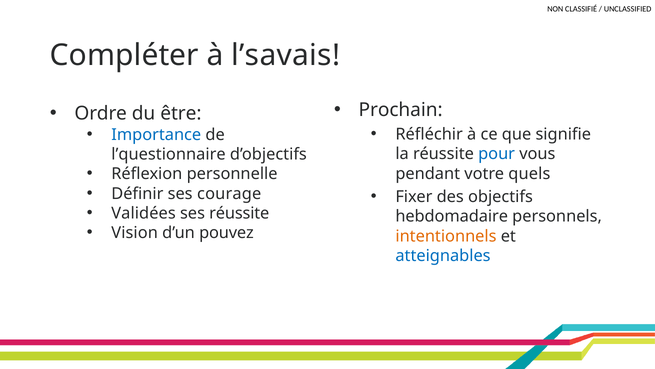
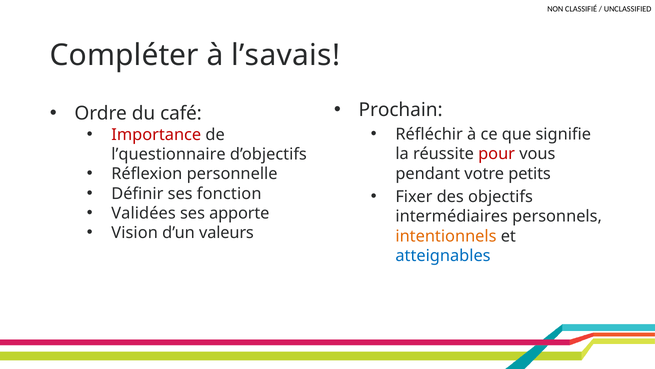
être: être -> café
Importance colour: blue -> red
pour colour: blue -> red
quels: quels -> petits
courage: courage -> fonction
ses réussite: réussite -> apporte
hebdomadaire: hebdomadaire -> intermédiaires
pouvez: pouvez -> valeurs
